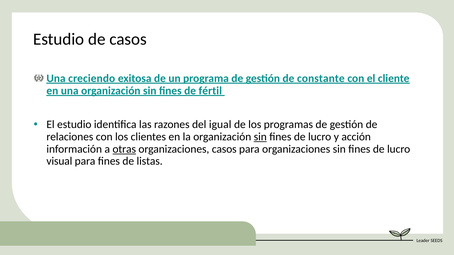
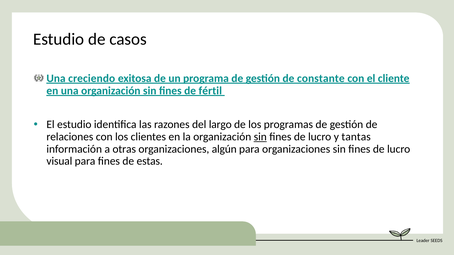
igual: igual -> largo
acción: acción -> tantas
otras underline: present -> none
organizaciones casos: casos -> algún
listas: listas -> estas
